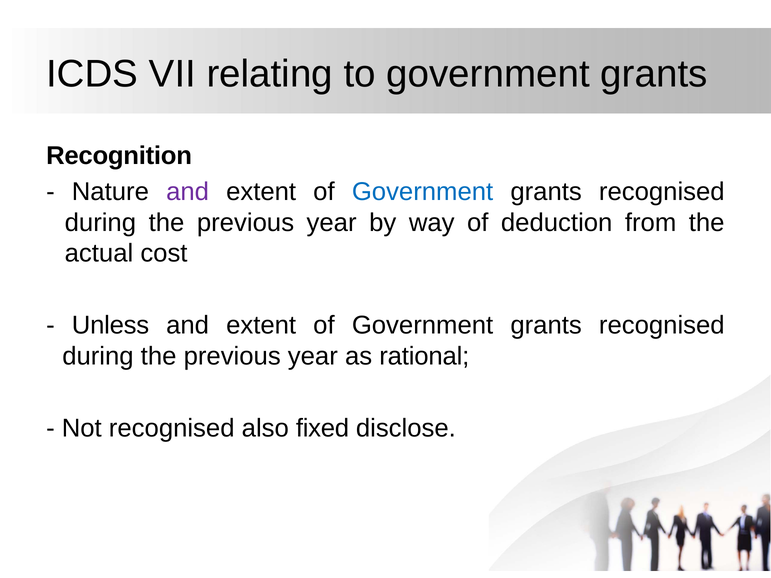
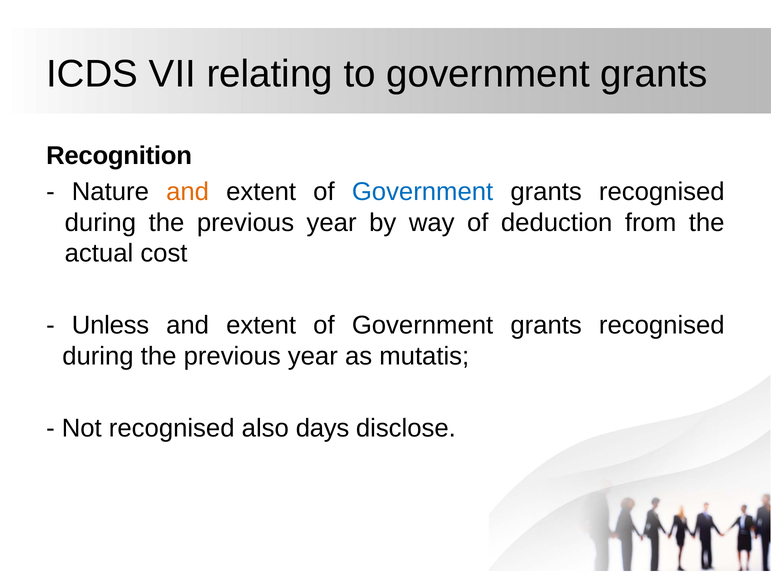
and at (188, 192) colour: purple -> orange
rational: rational -> mutatis
fixed: fixed -> days
